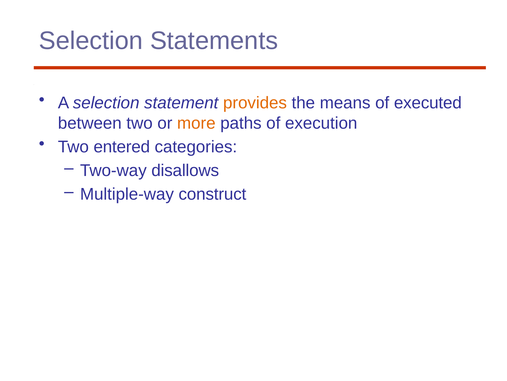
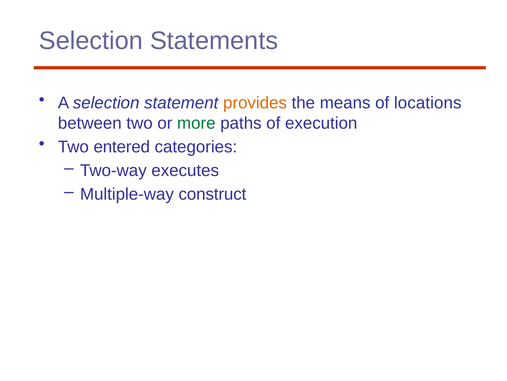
executed: executed -> locations
more colour: orange -> green
disallows: disallows -> executes
